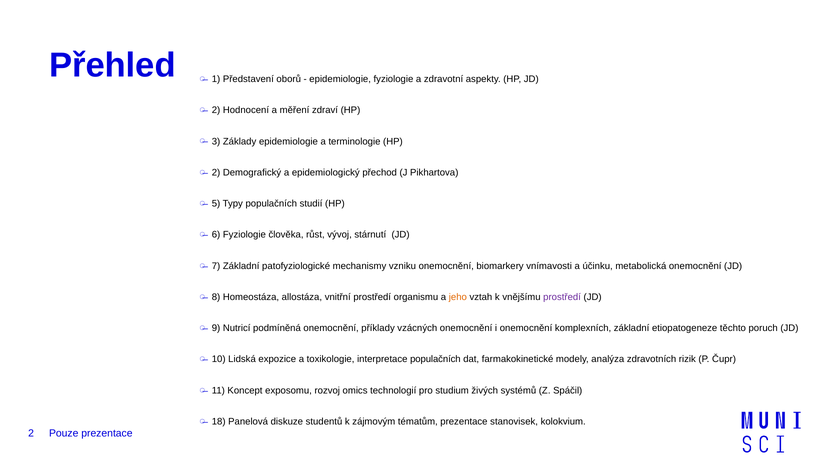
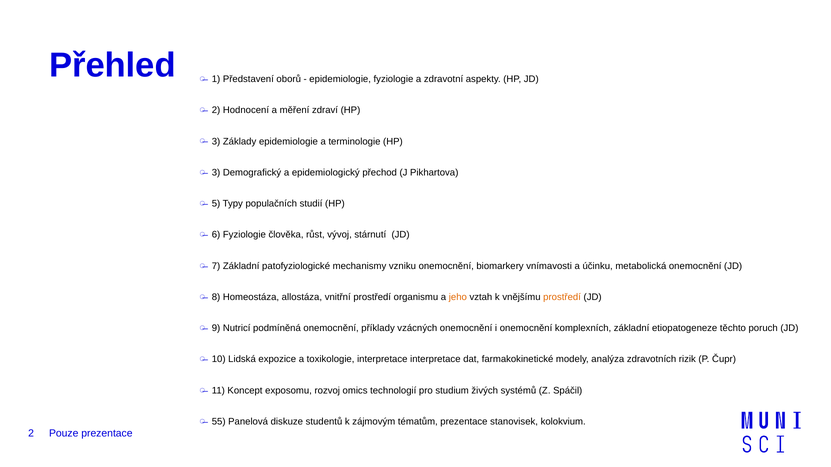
2 at (216, 173): 2 -> 3
prostředí at (562, 297) colour: purple -> orange
interpretace populačních: populačních -> interpretace
18: 18 -> 55
